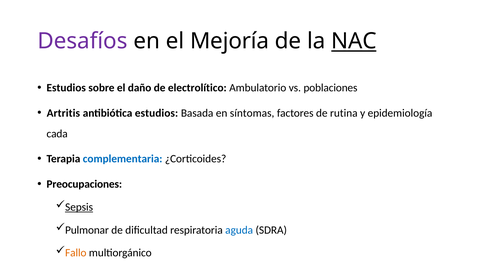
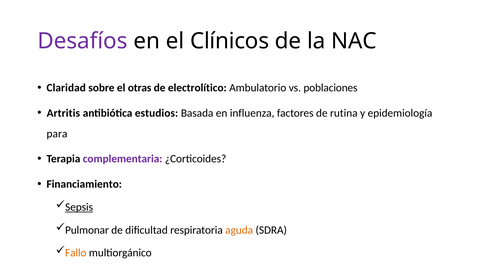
Mejoría: Mejoría -> Clínicos
NAC underline: present -> none
Estudios at (66, 88): Estudios -> Claridad
daño: daño -> otras
síntomas: síntomas -> influenza
cada: cada -> para
complementaria colour: blue -> purple
Preocupaciones: Preocupaciones -> Financiamiento
aguda colour: blue -> orange
